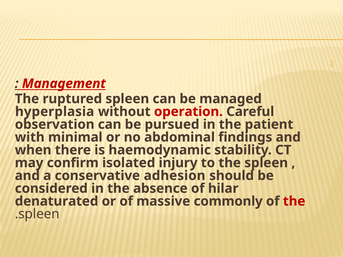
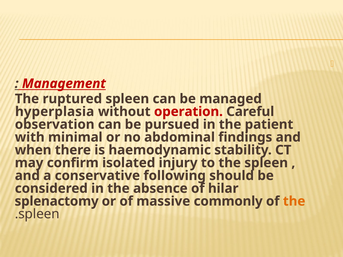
adhesion: adhesion -> following
denaturated: denaturated -> splenactomy
the at (294, 201) colour: red -> orange
